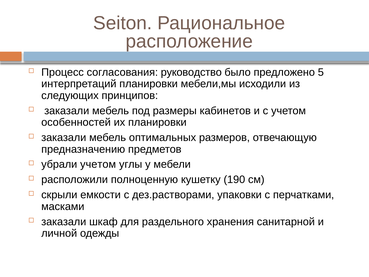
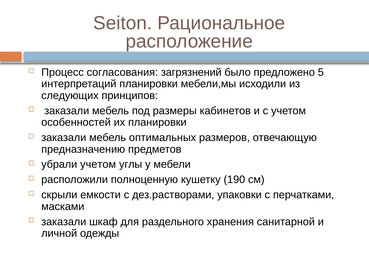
руководство: руководство -> загрязнений
